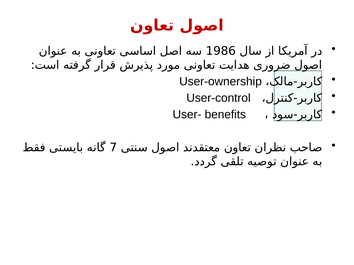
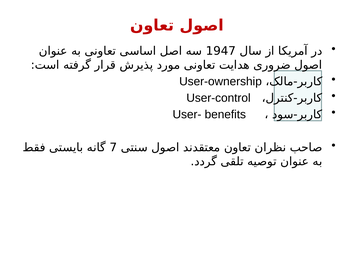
1986: 1986 -> 1947
